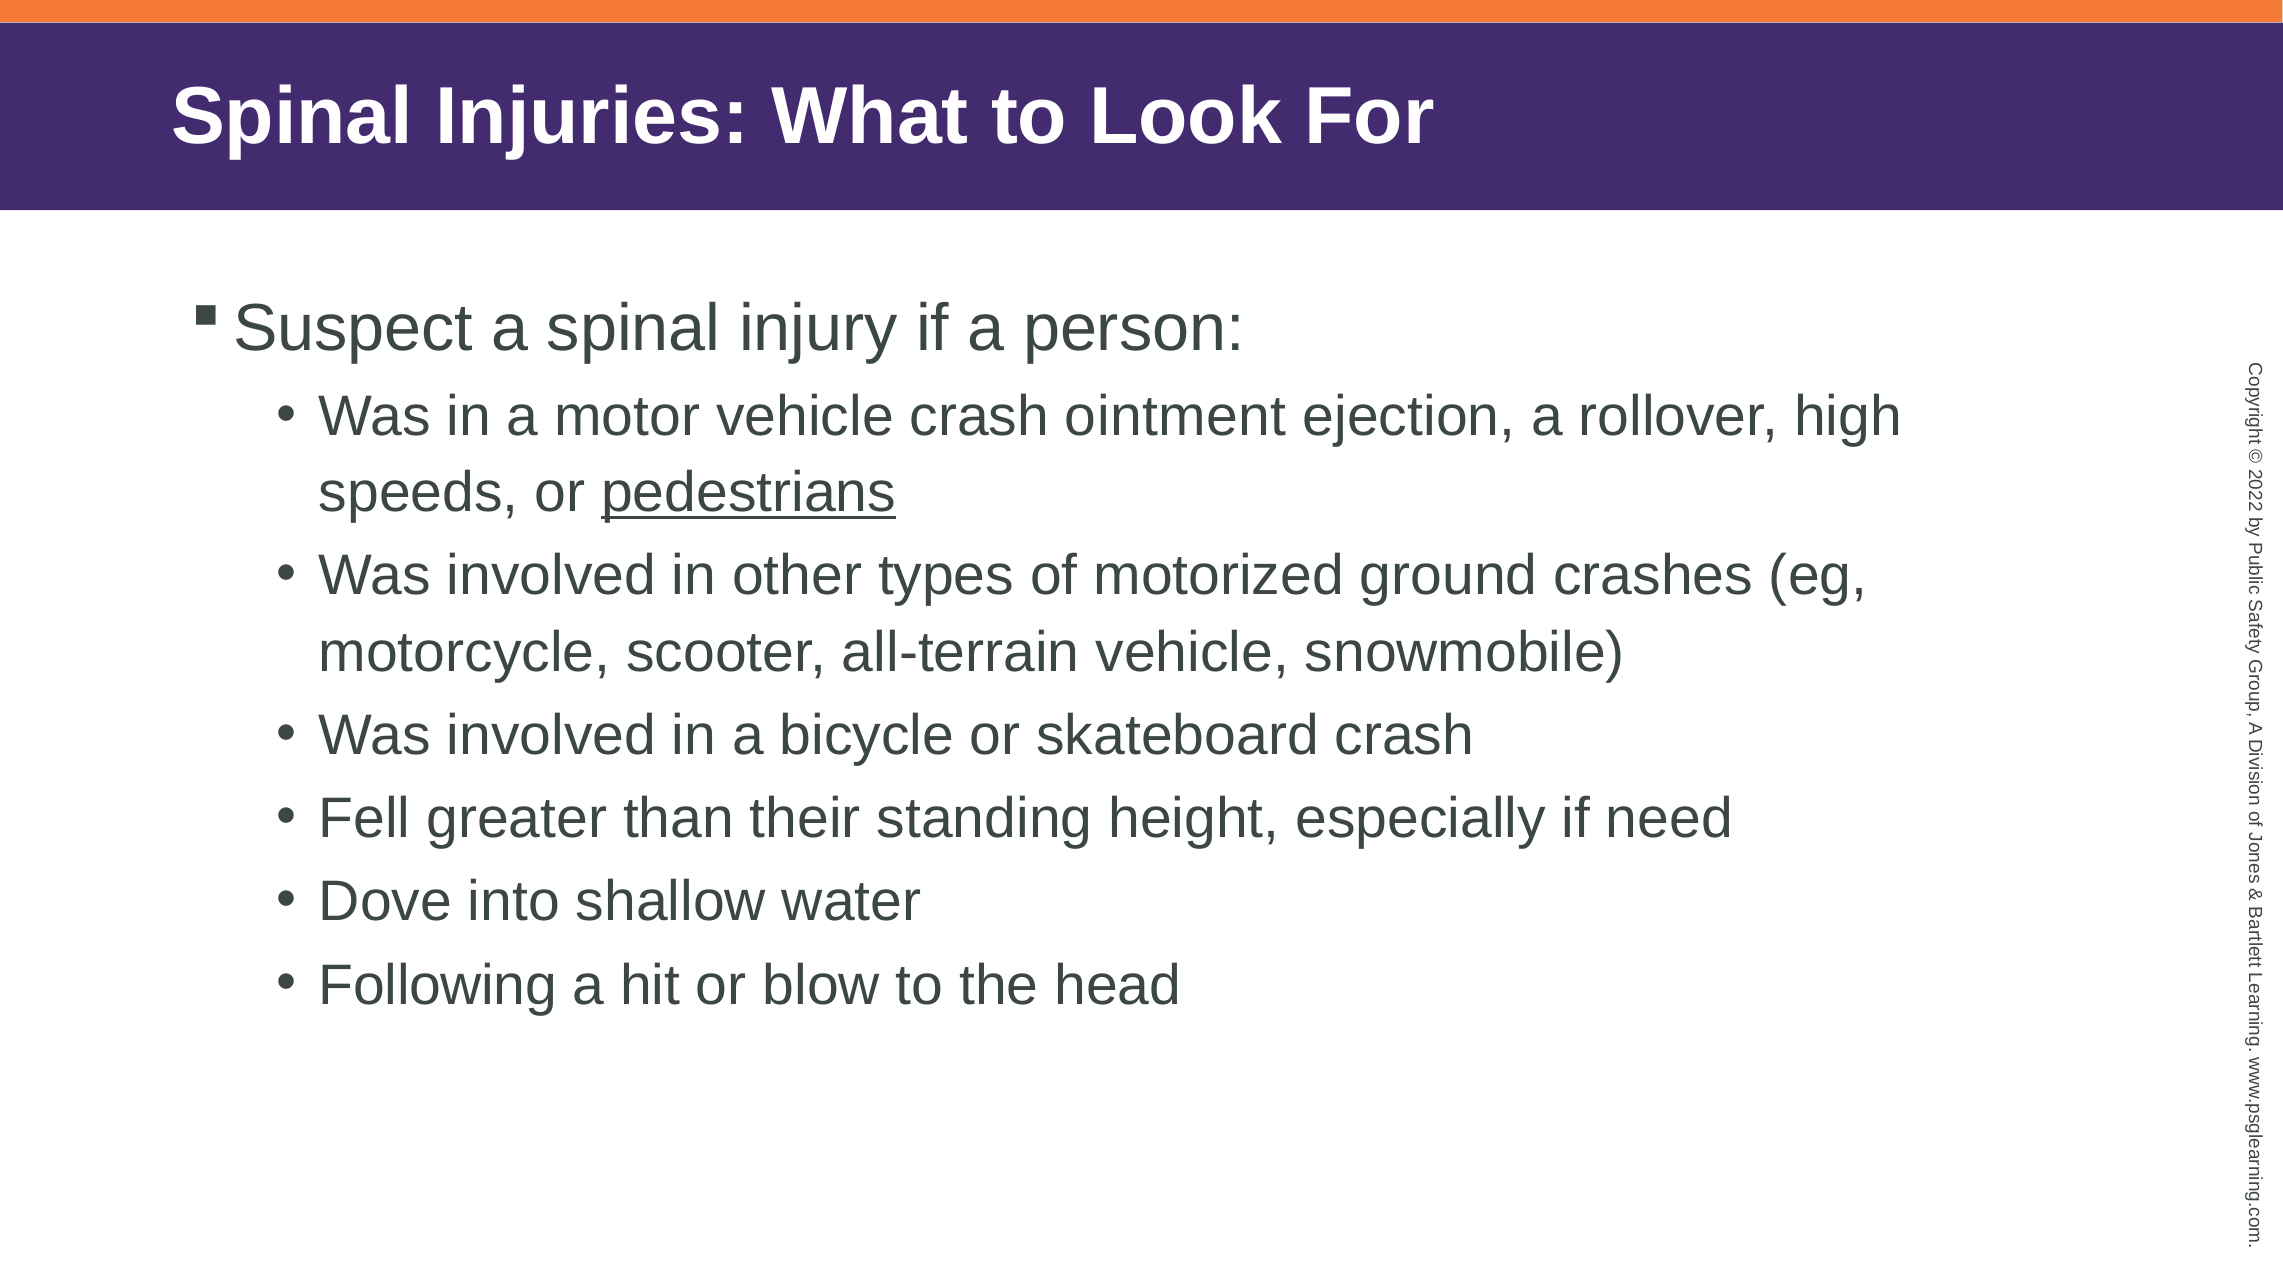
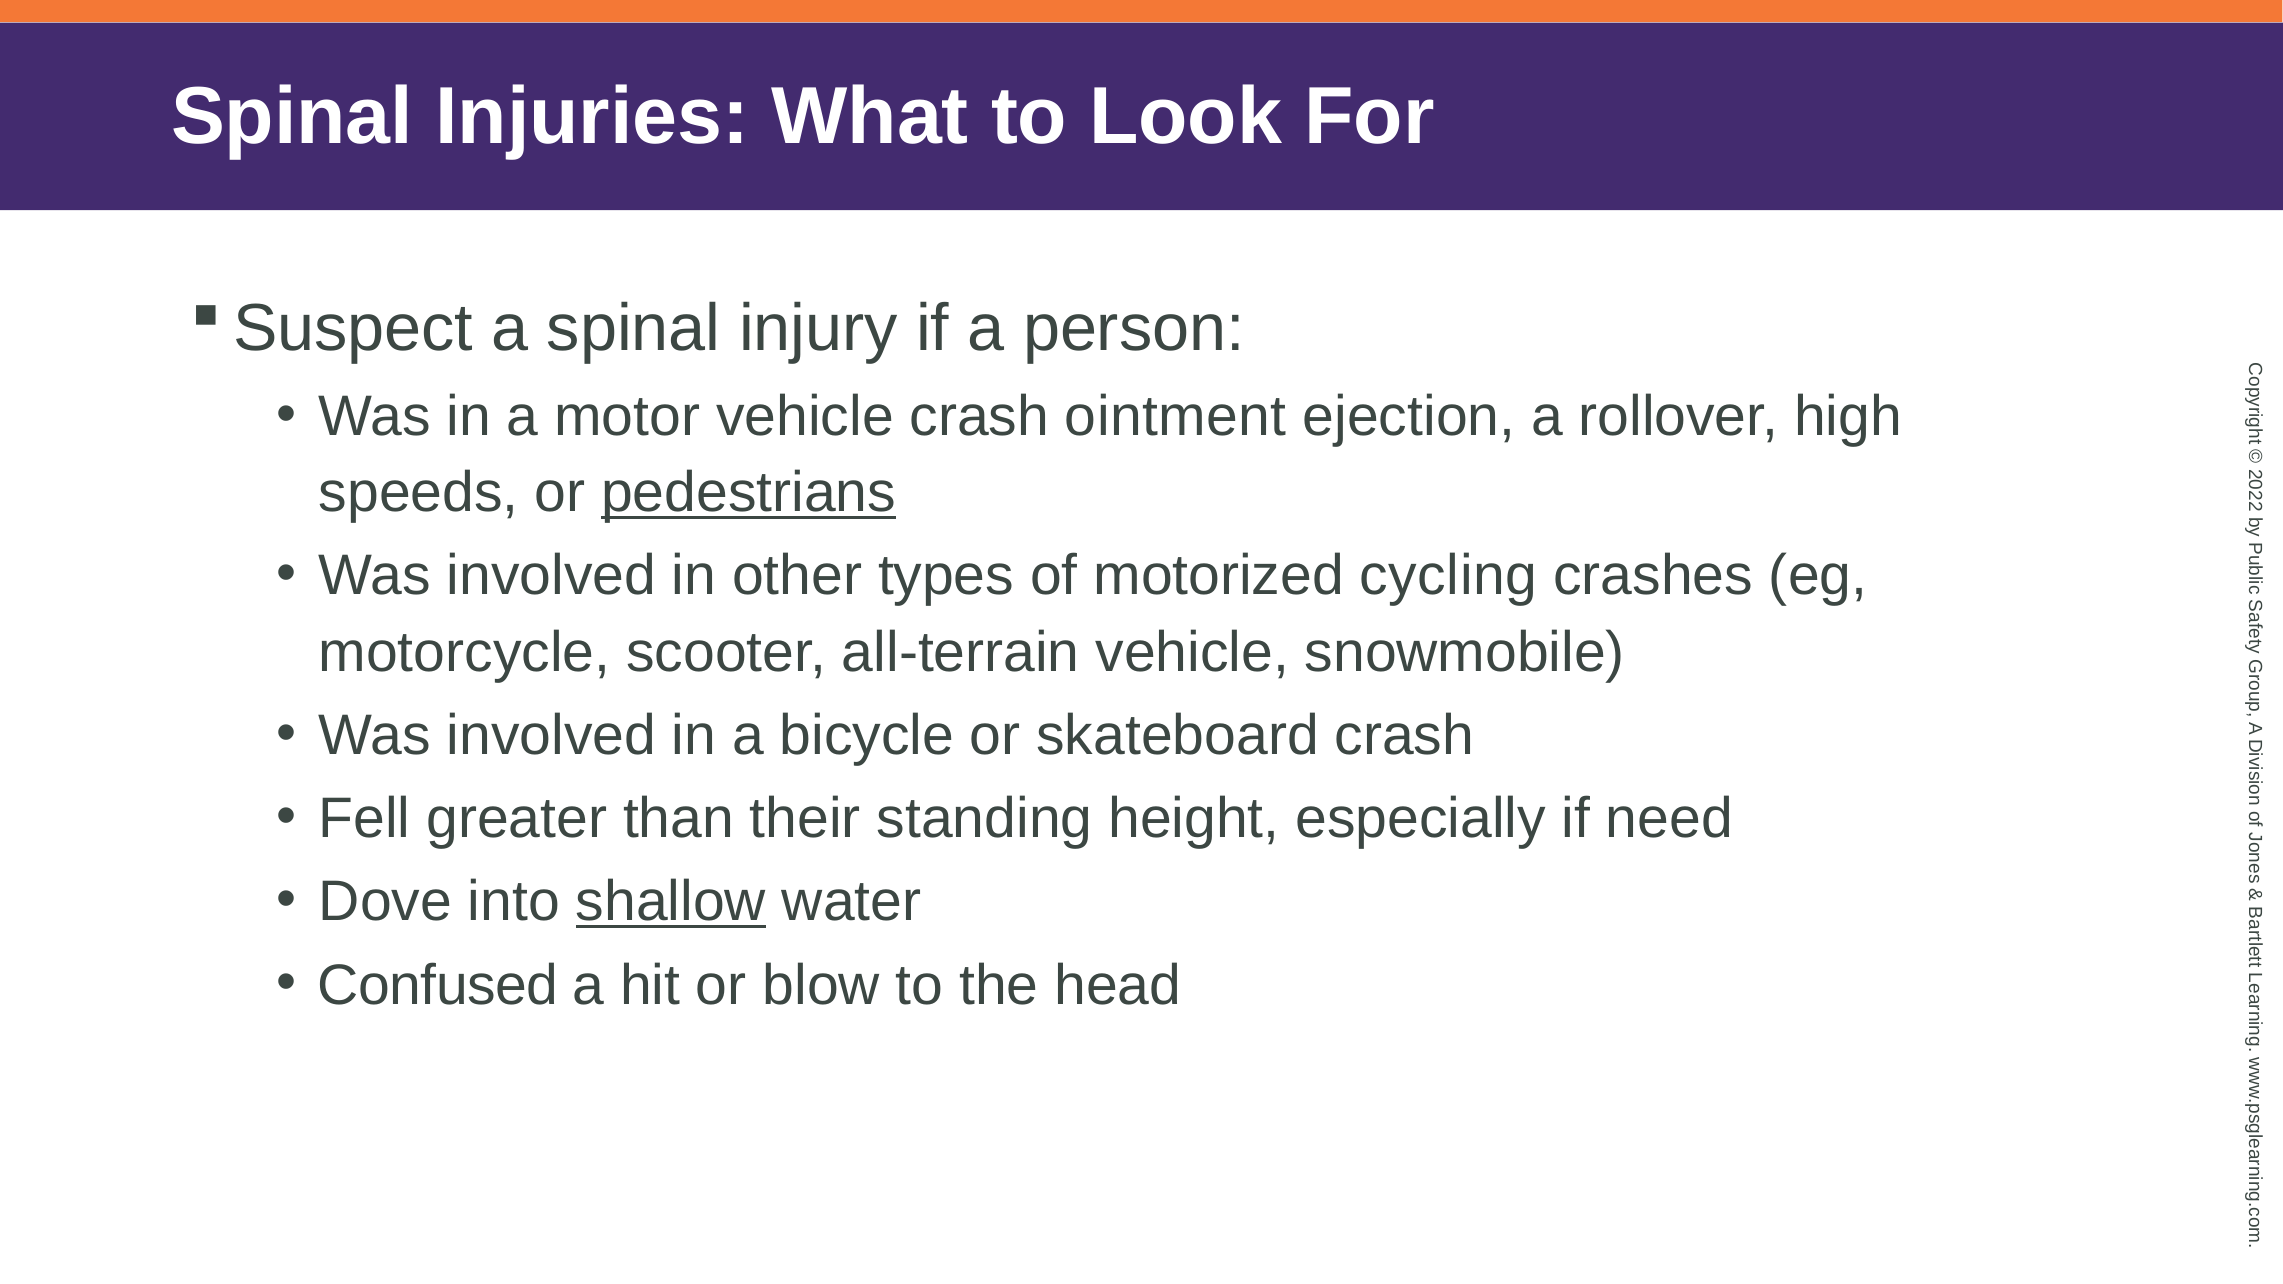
ground: ground -> cycling
shallow underline: none -> present
Following: Following -> Confused
